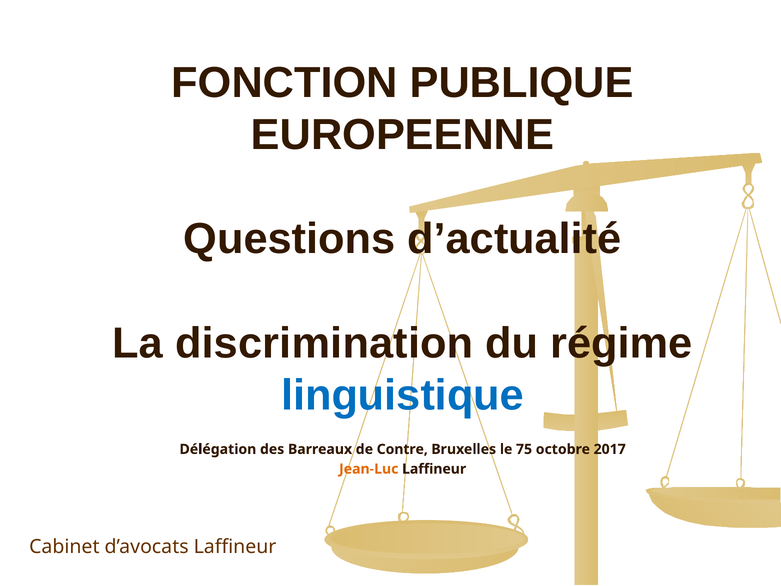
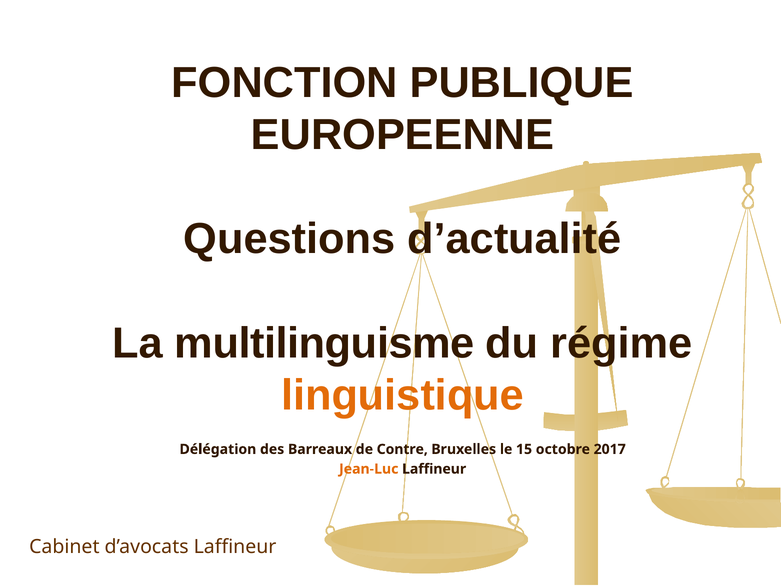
discrimination: discrimination -> multilinguisme
linguistique colour: blue -> orange
75: 75 -> 15
